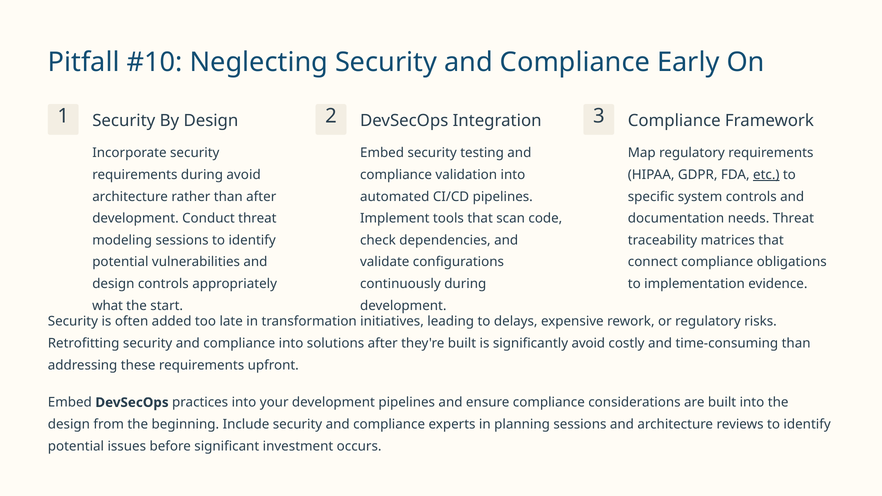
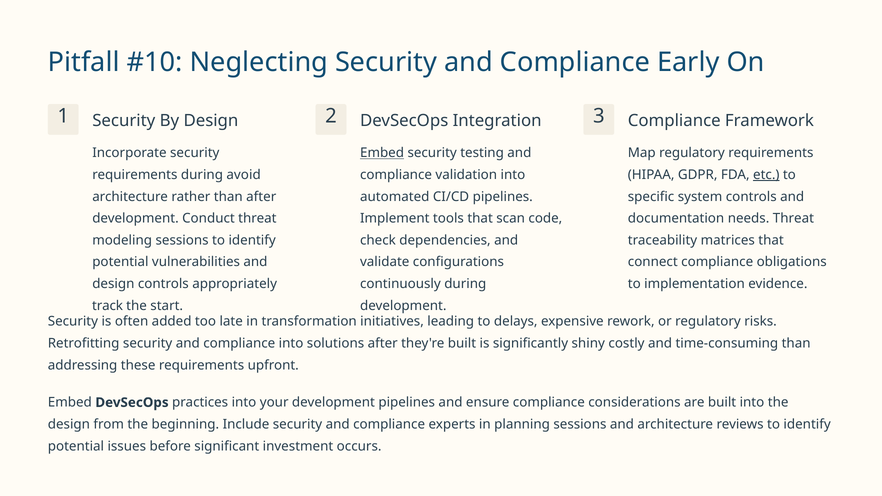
Embed at (382, 153) underline: none -> present
what: what -> track
significantly avoid: avoid -> shiny
